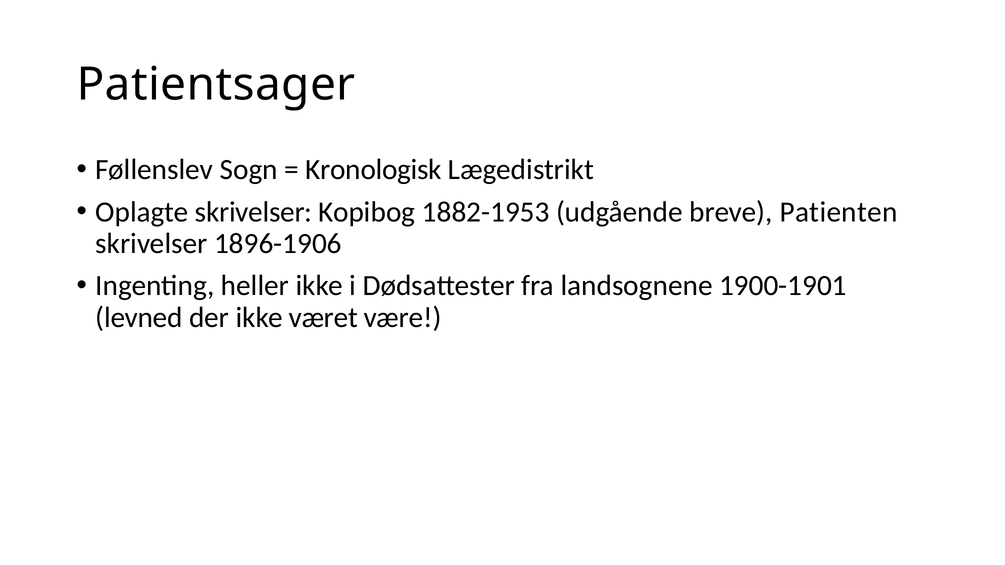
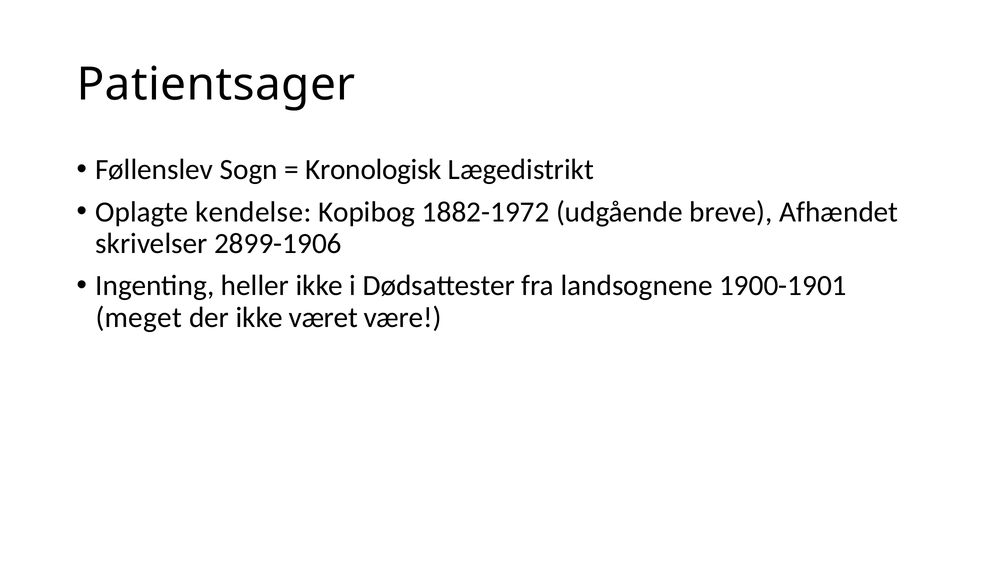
Oplagte skrivelser: skrivelser -> kendelse
1882-1953: 1882-1953 -> 1882-1972
Patienten: Patienten -> Afhændet
1896-1906: 1896-1906 -> 2899-1906
levned: levned -> meget
